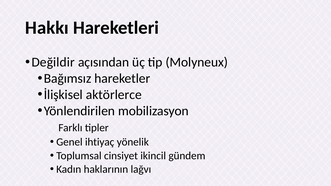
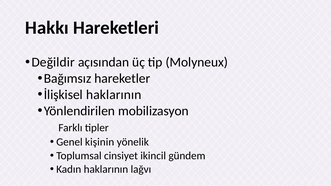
İlişkisel aktörlerce: aktörlerce -> haklarının
ihtiyaç: ihtiyaç -> kişinin
